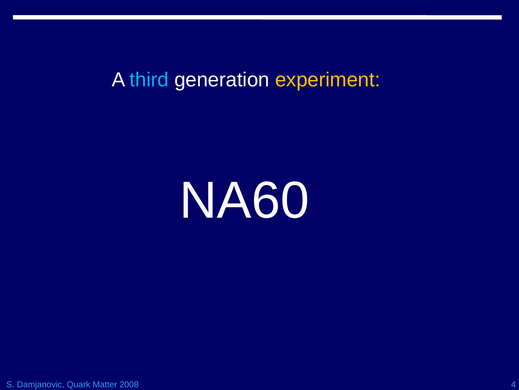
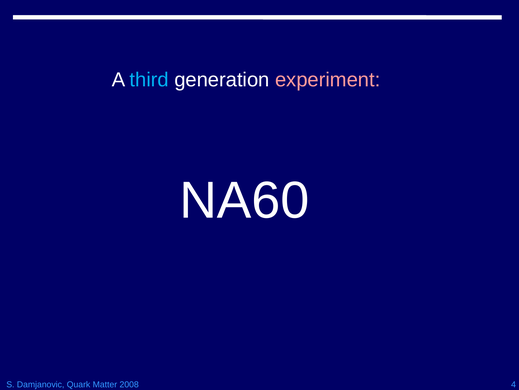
experiment colour: yellow -> pink
